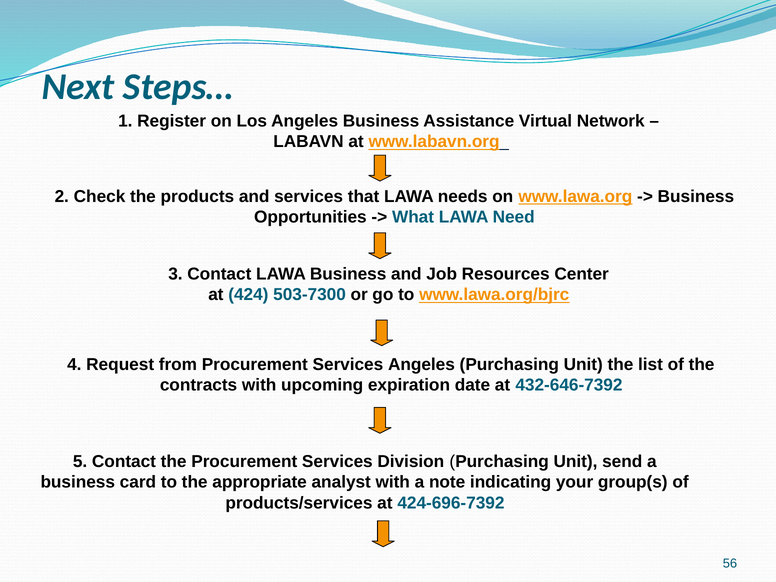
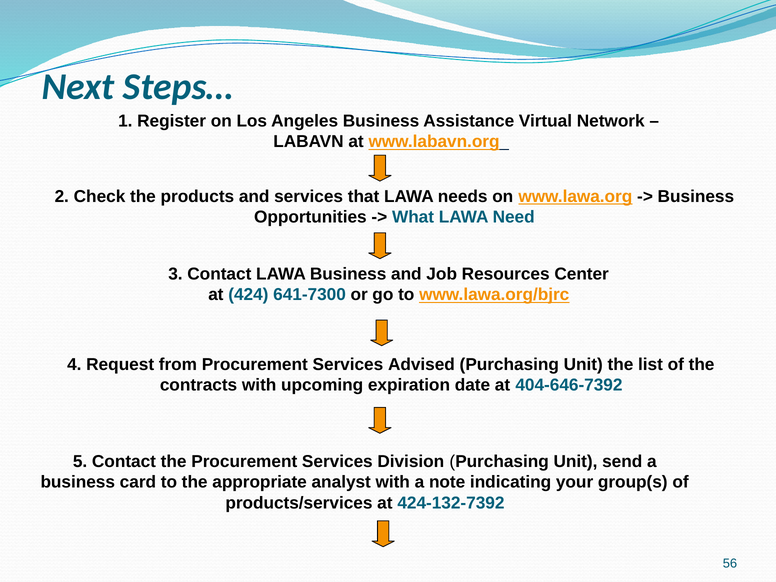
503-7300: 503-7300 -> 641-7300
Services Angeles: Angeles -> Advised
432-646-7392: 432-646-7392 -> 404-646-7392
424-696-7392: 424-696-7392 -> 424-132-7392
